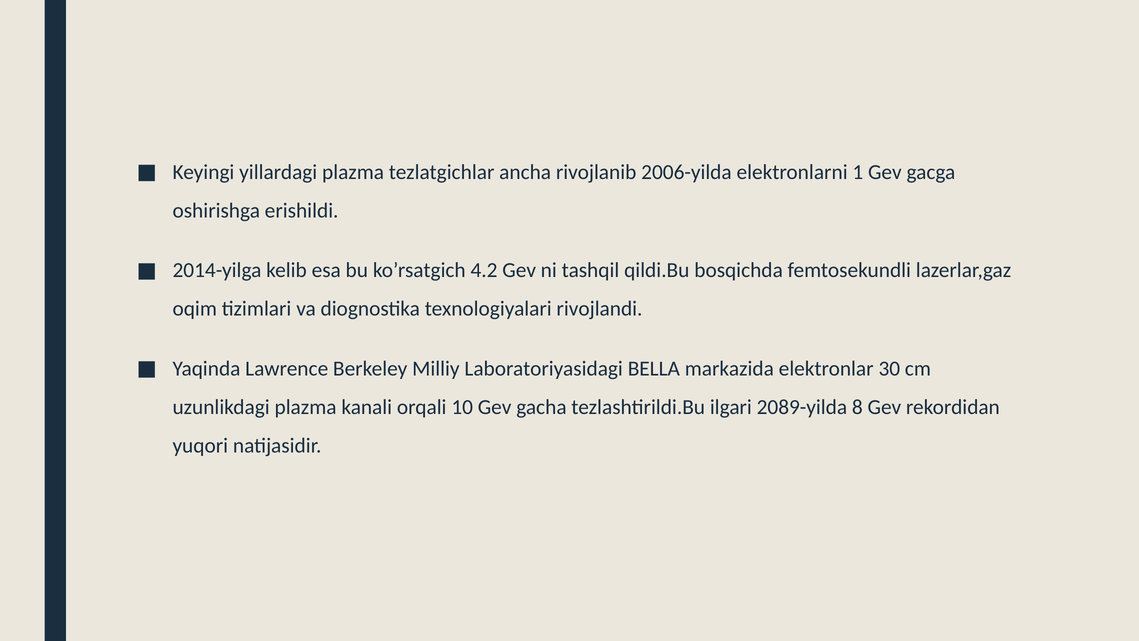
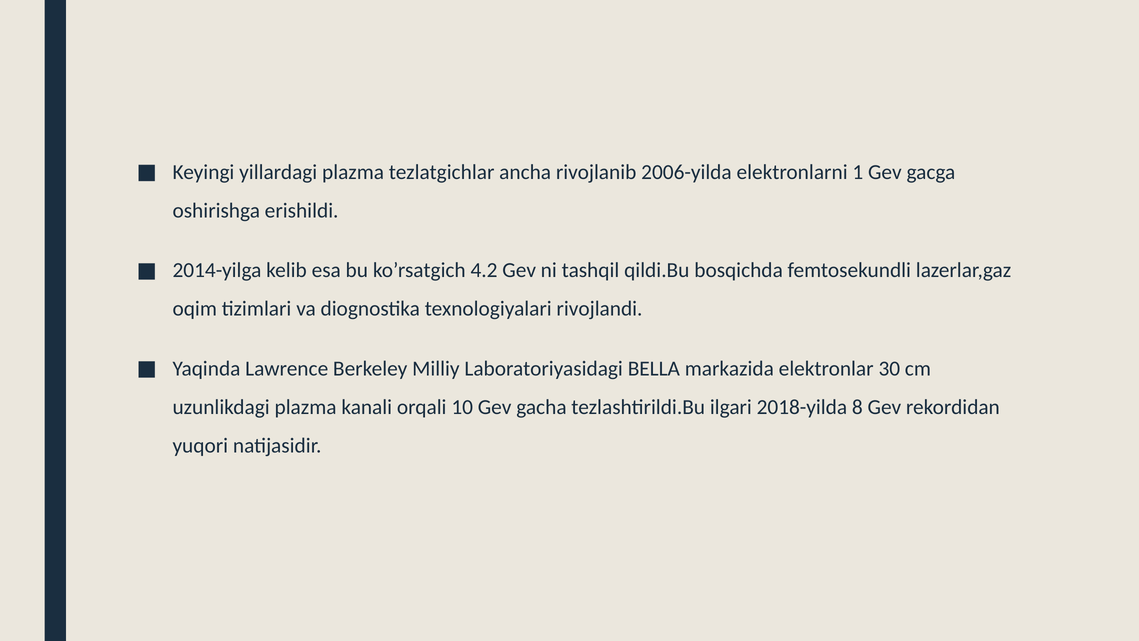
2089-yilda: 2089-yilda -> 2018-yilda
